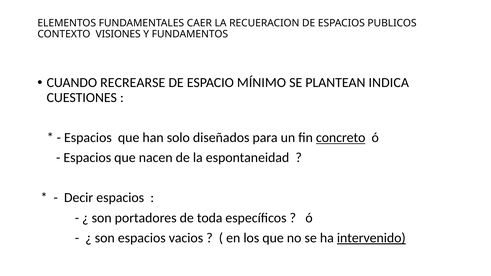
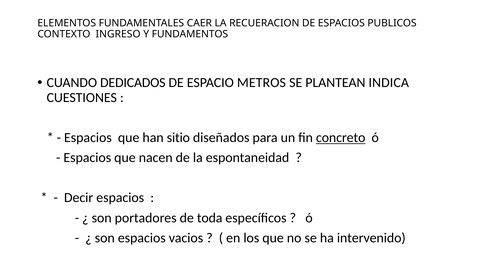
VISIONES: VISIONES -> INGRESO
RECREARSE: RECREARSE -> DEDICADOS
MÍNIMO: MÍNIMO -> METROS
solo: solo -> sitio
intervenido underline: present -> none
